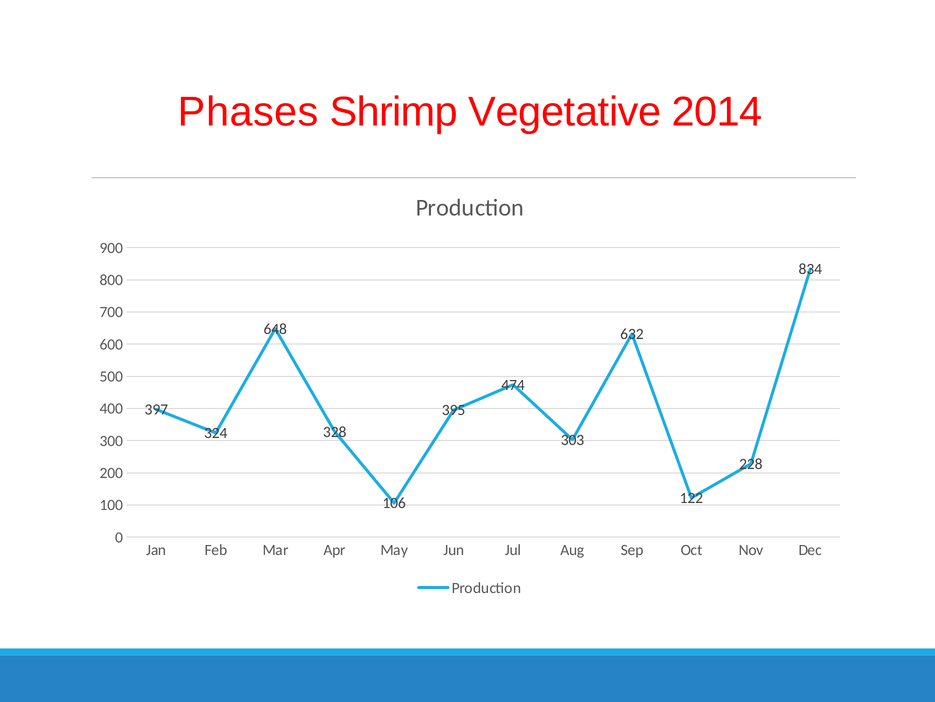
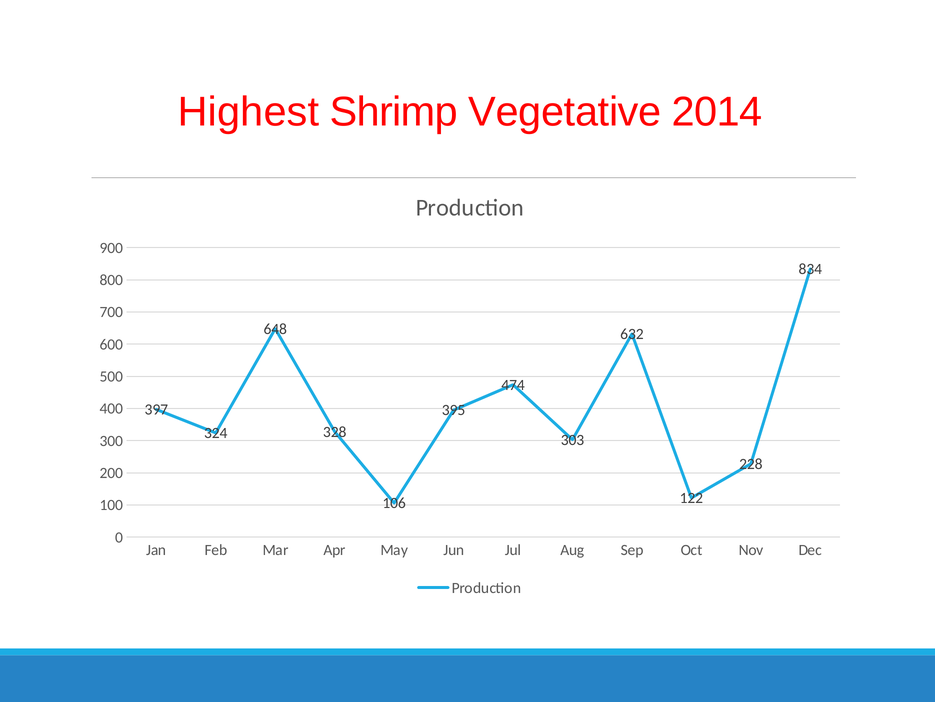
Phases: Phases -> Highest
